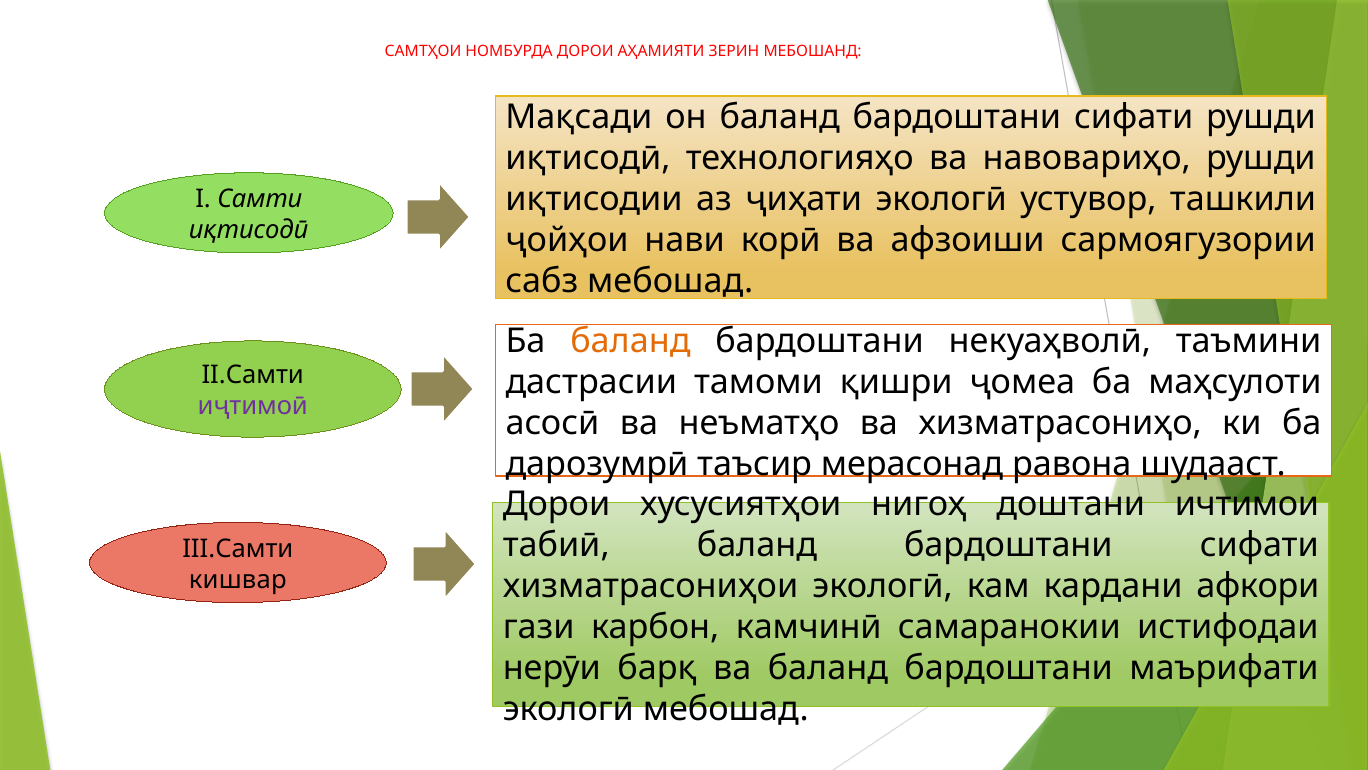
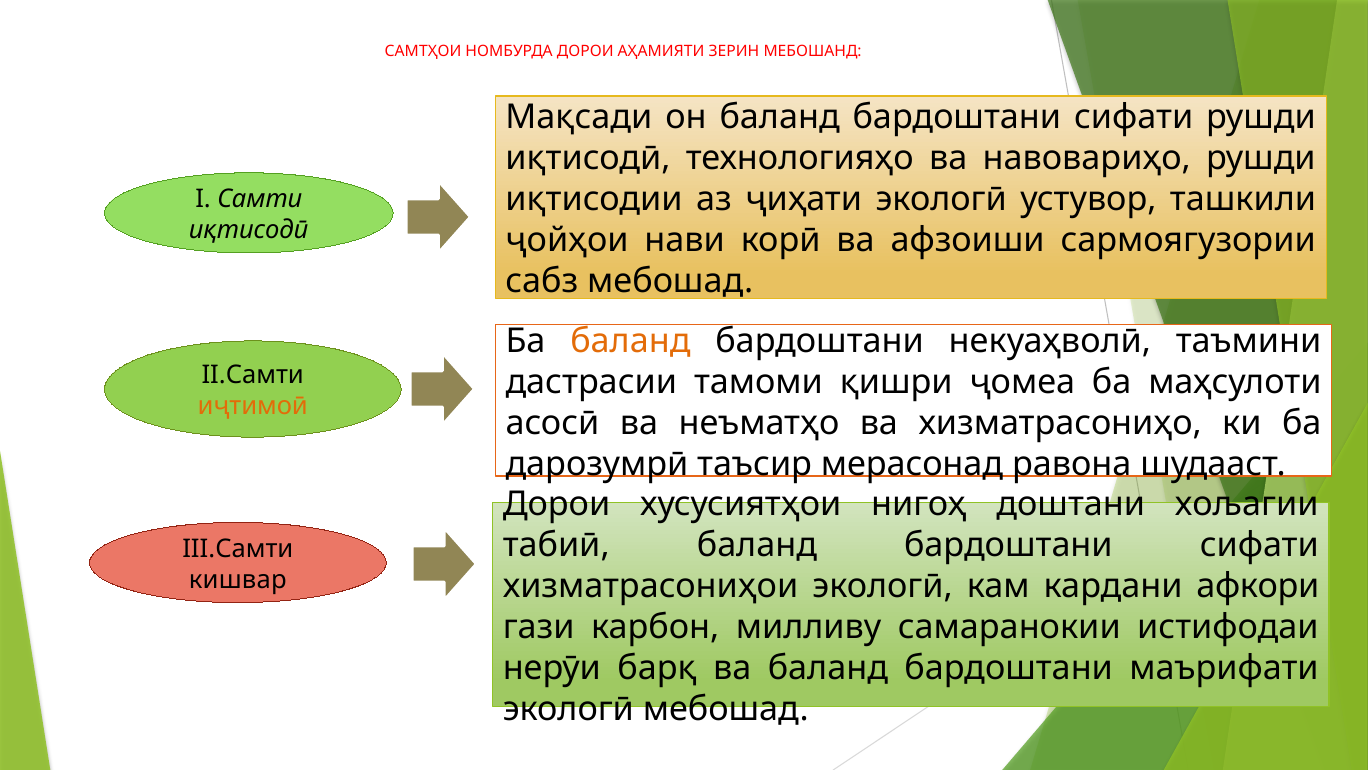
иҷтимоӣ colour: purple -> orange
ичтимои: ичтимои -> хољагии
камчинӣ: камчинӣ -> милливу
